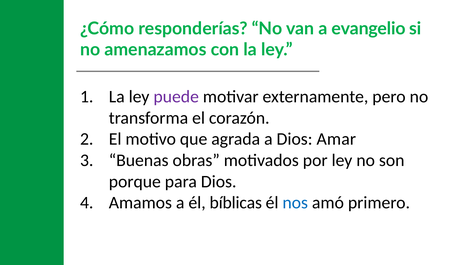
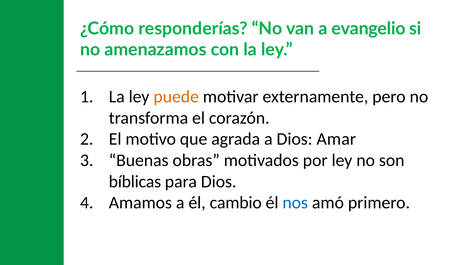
puede colour: purple -> orange
porque: porque -> bíblicas
bíblicas: bíblicas -> cambio
